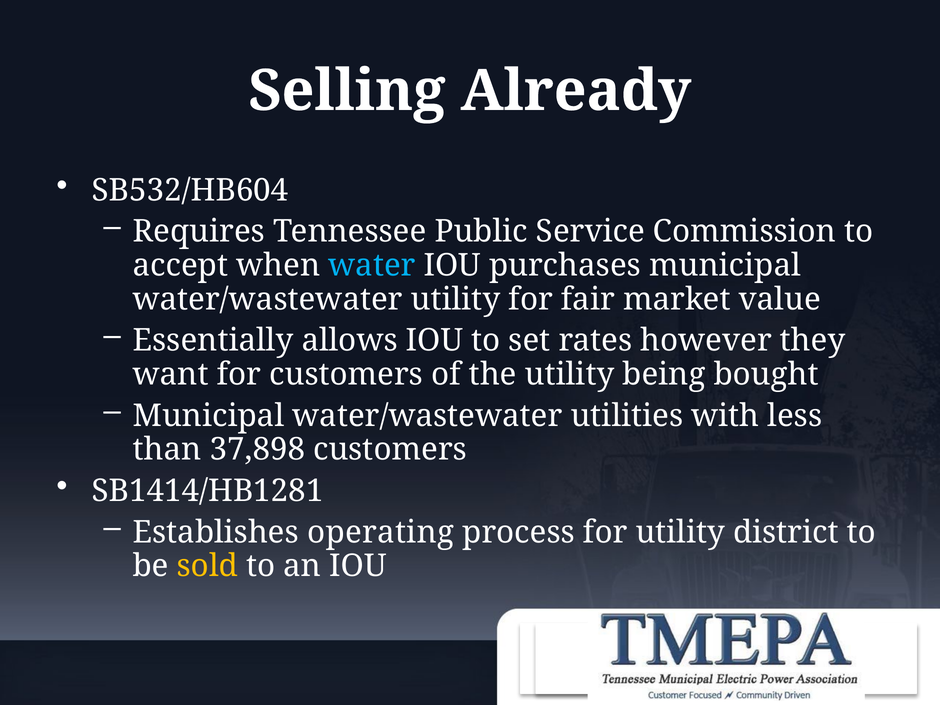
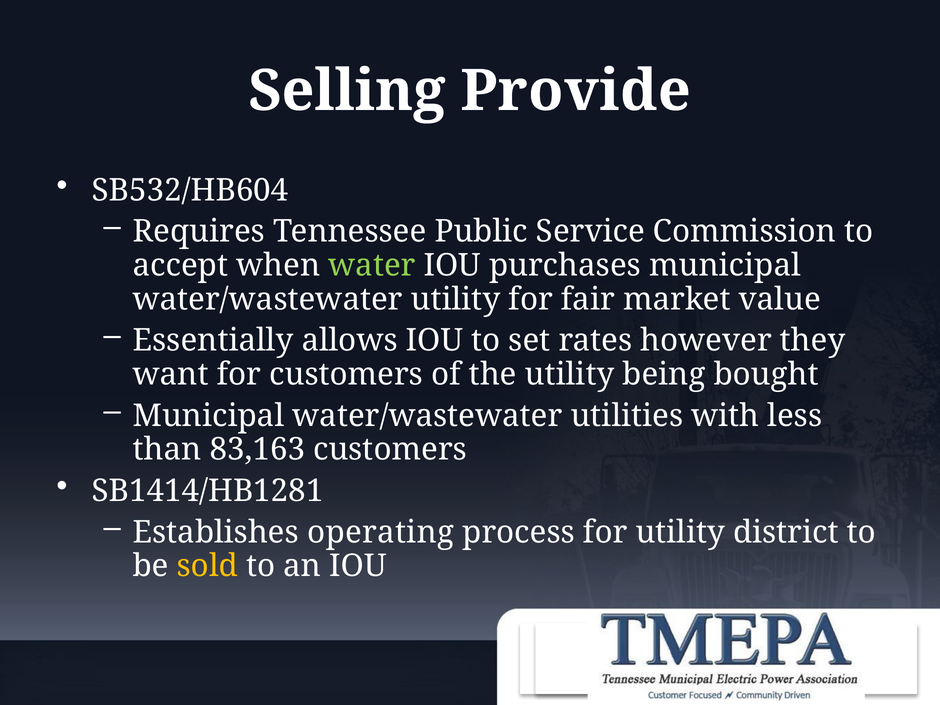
Already: Already -> Provide
water colour: light blue -> light green
37,898: 37,898 -> 83,163
